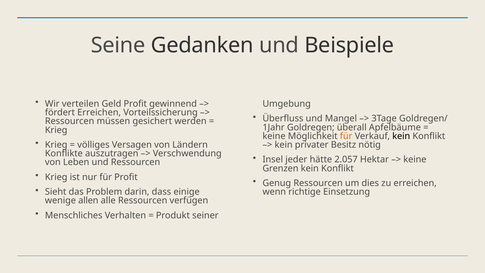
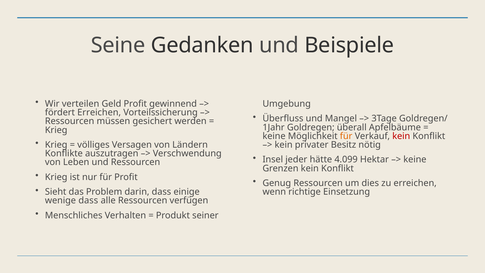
kein at (401, 136) colour: black -> red
2.057: 2.057 -> 4.099
wenige allen: allen -> dass
